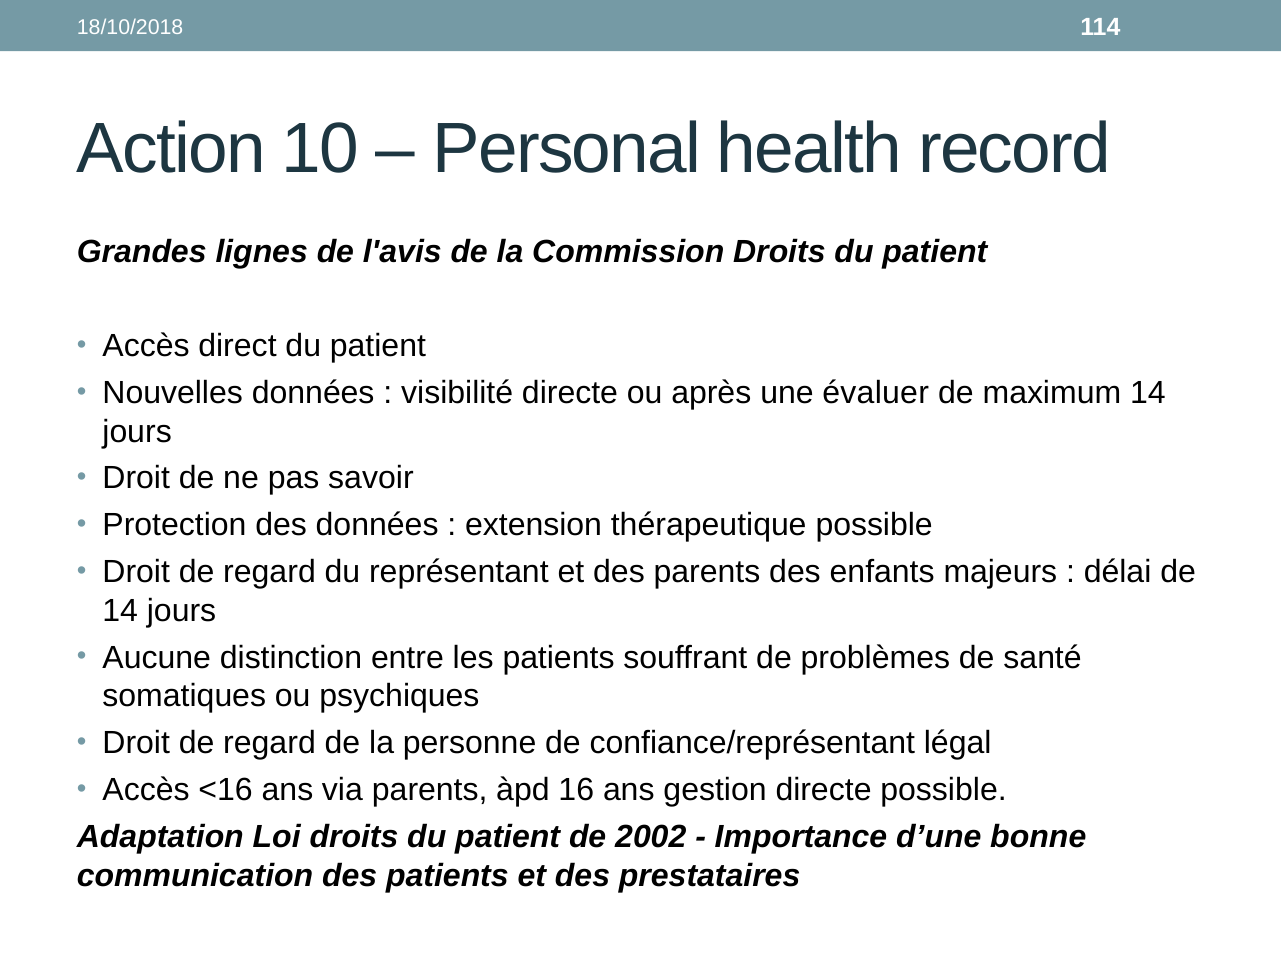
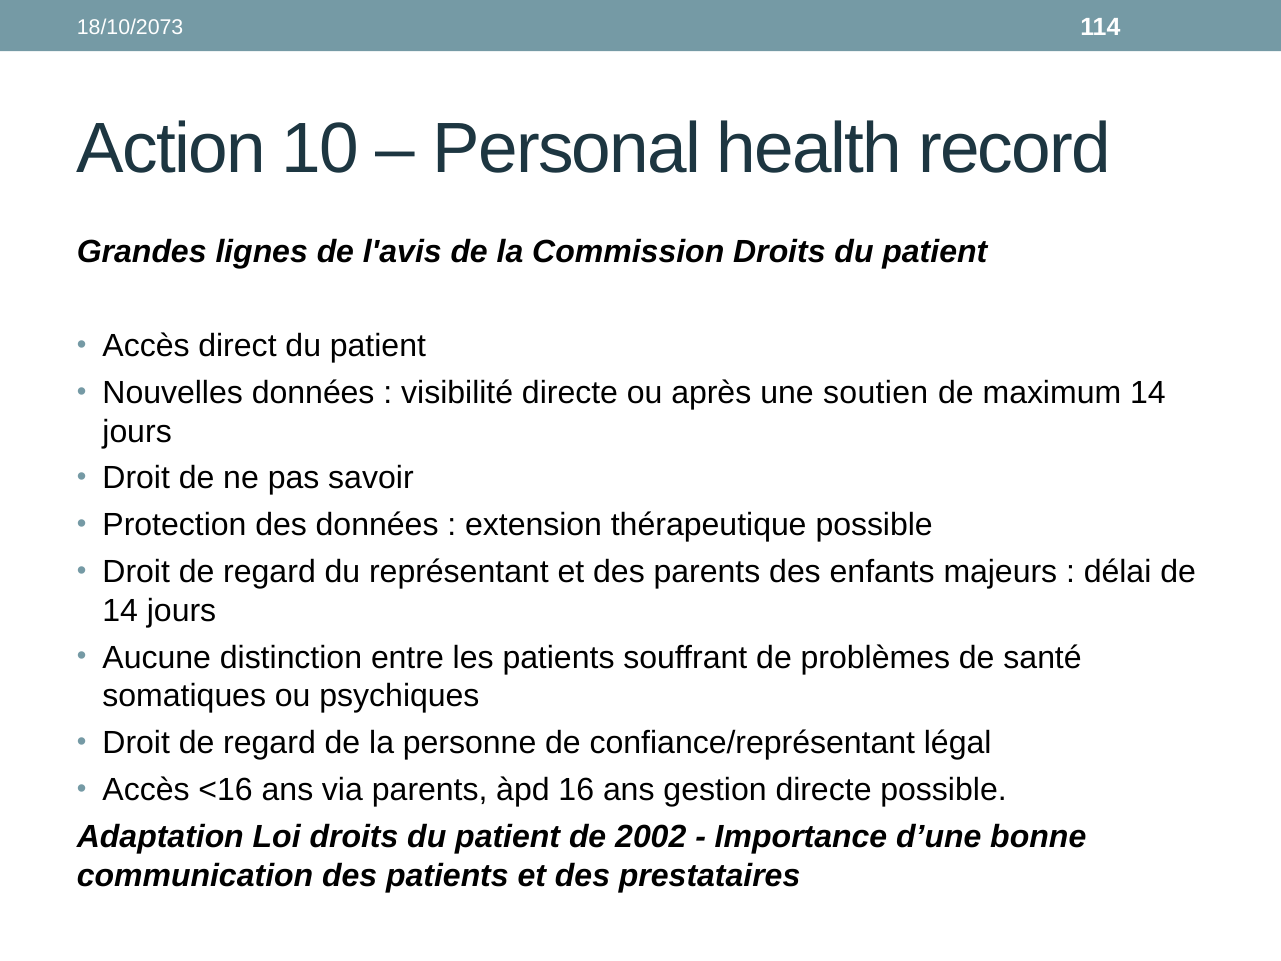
18/10/2018: 18/10/2018 -> 18/10/2073
évaluer: évaluer -> soutien
